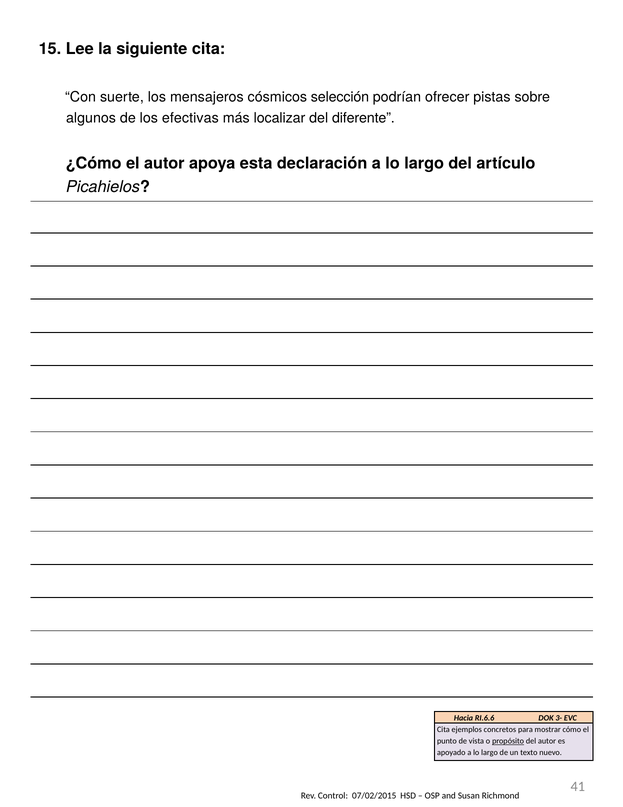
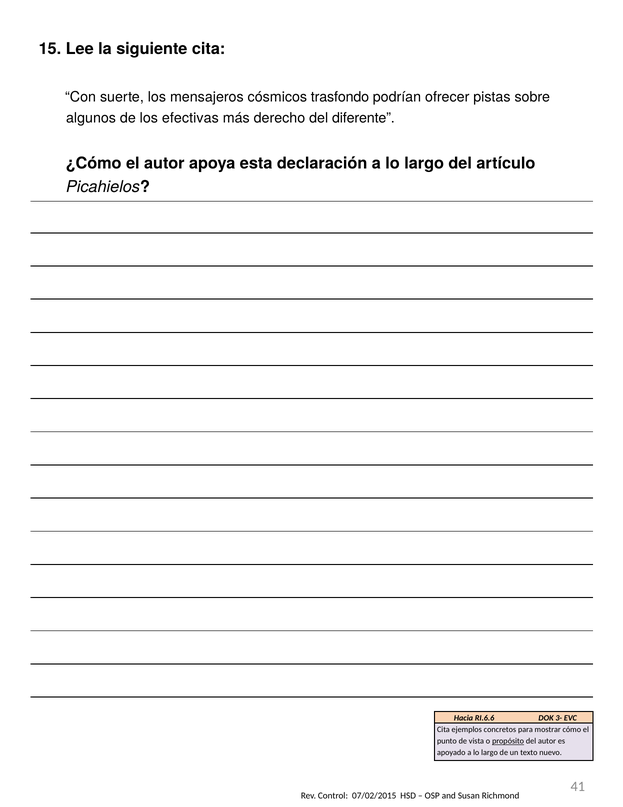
selección: selección -> trasfondo
localizar: localizar -> derecho
